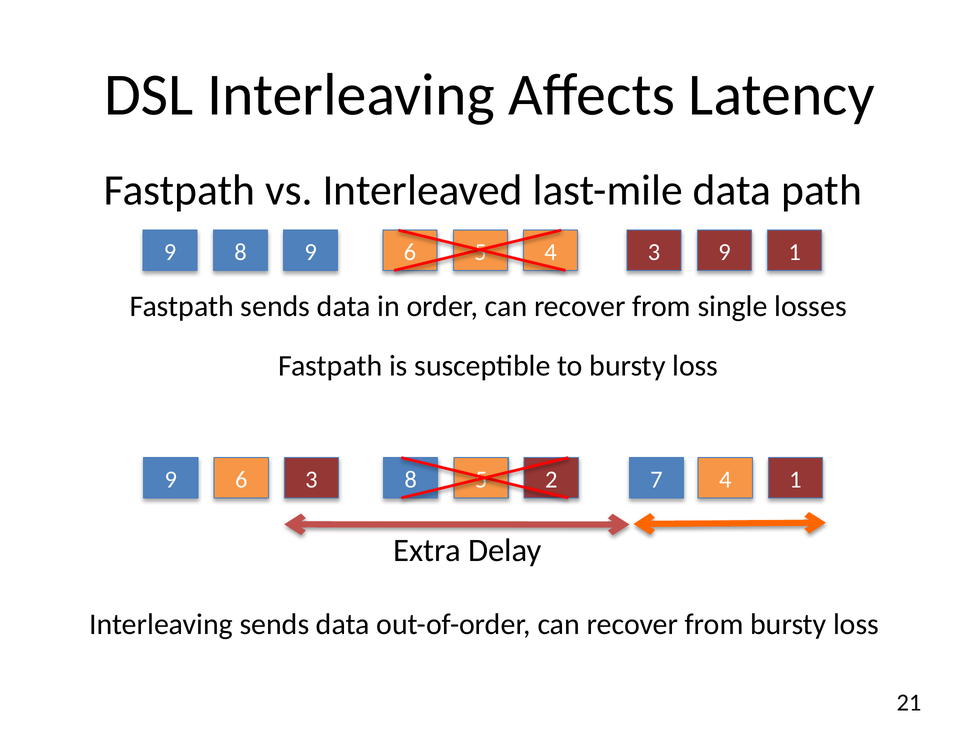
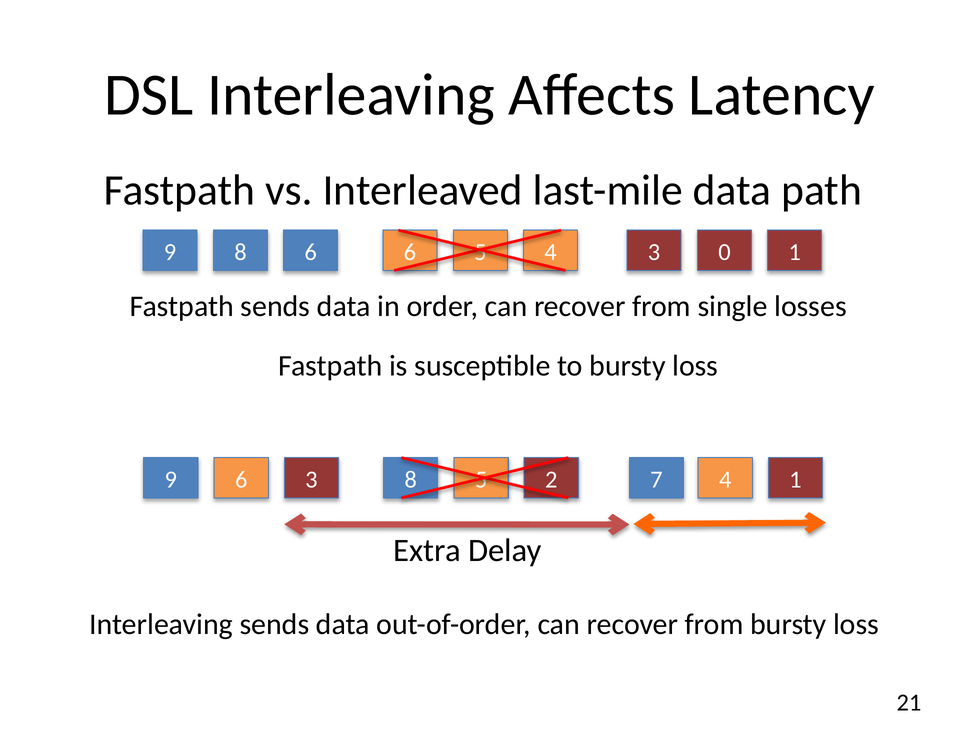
8 9: 9 -> 6
3 9: 9 -> 0
